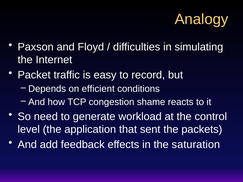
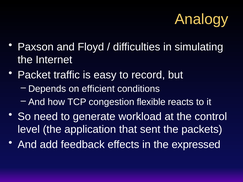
shame: shame -> flexible
saturation: saturation -> expressed
